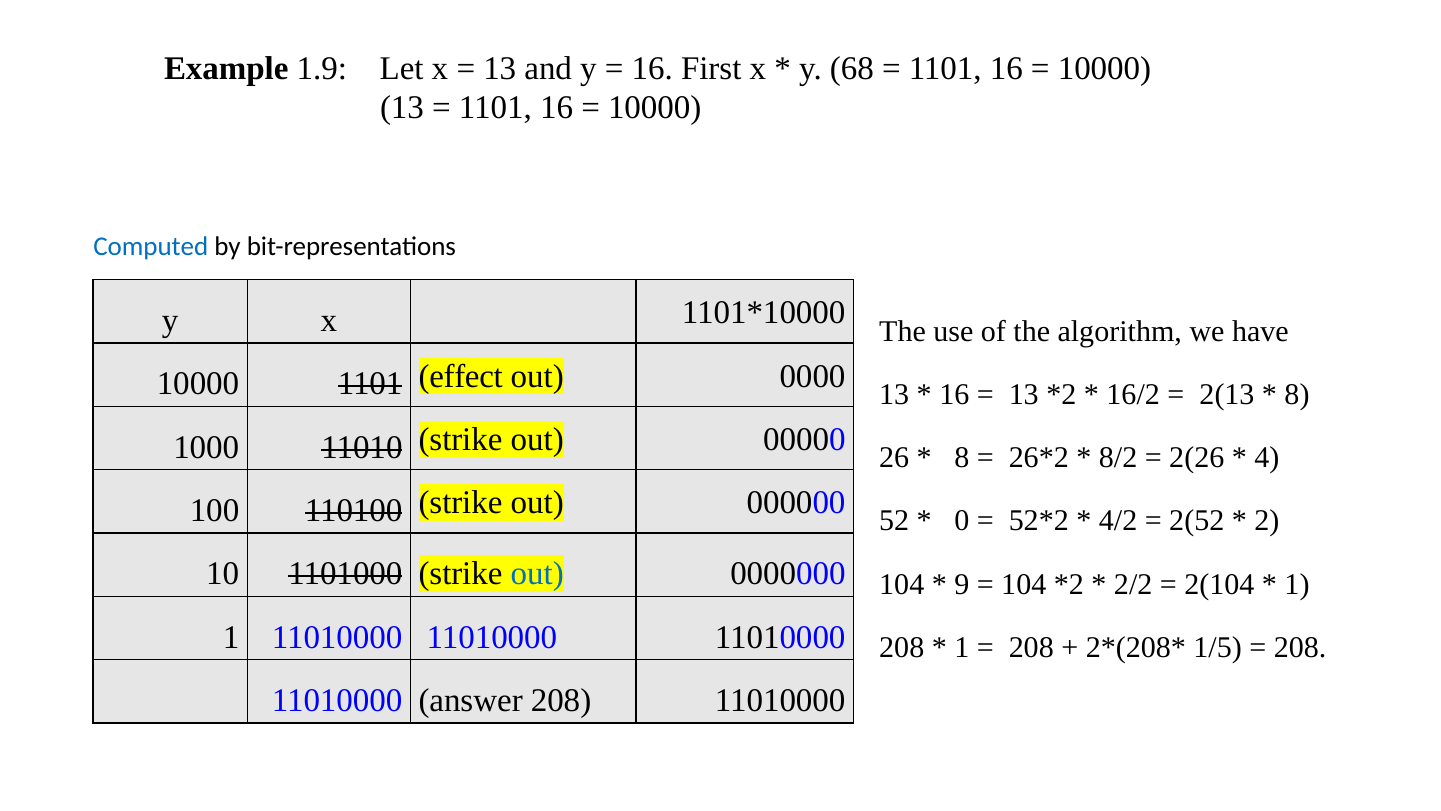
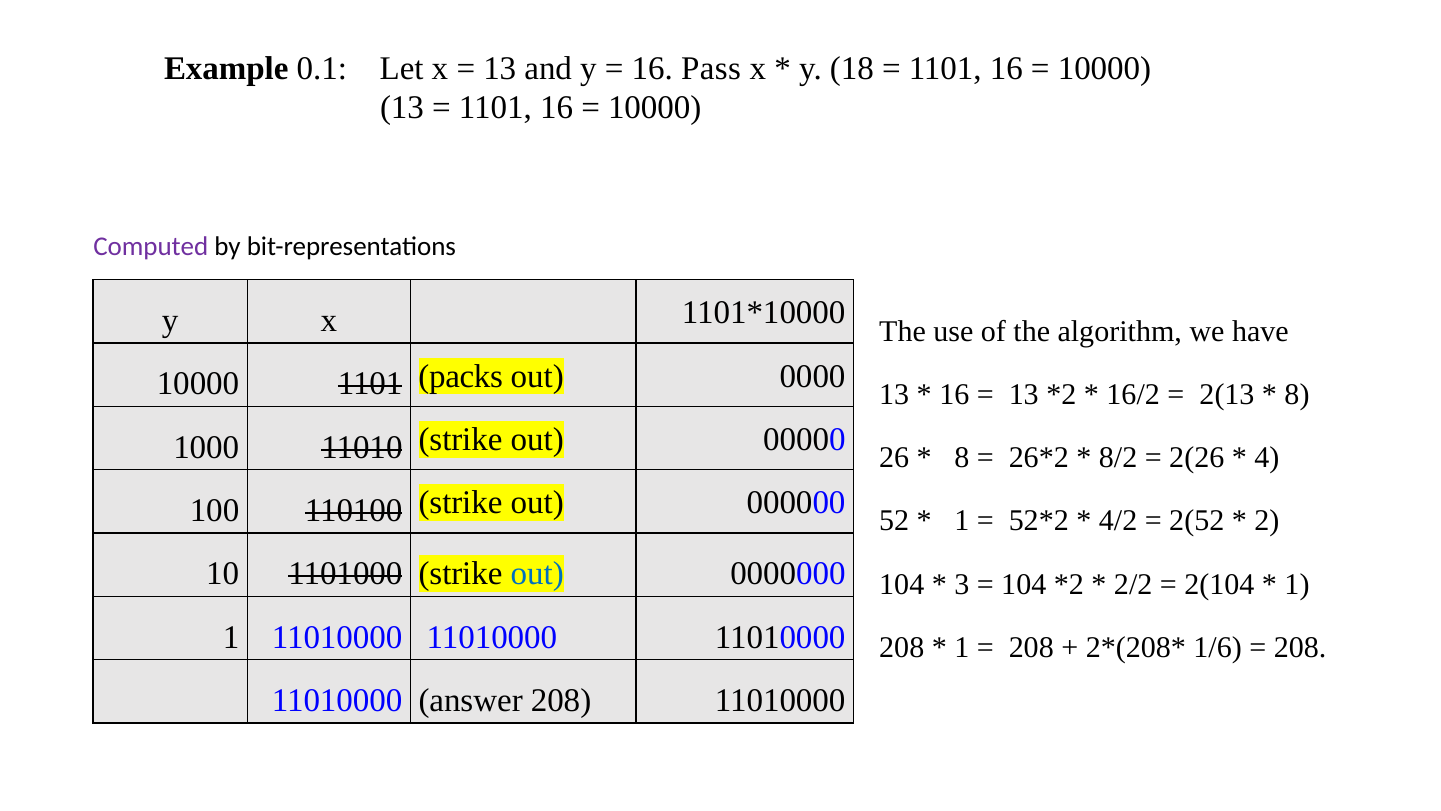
1.9: 1.9 -> 0.1
First: First -> Pass
68: 68 -> 18
Computed colour: blue -> purple
effect: effect -> packs
0 at (962, 521): 0 -> 1
9: 9 -> 3
1/5: 1/5 -> 1/6
